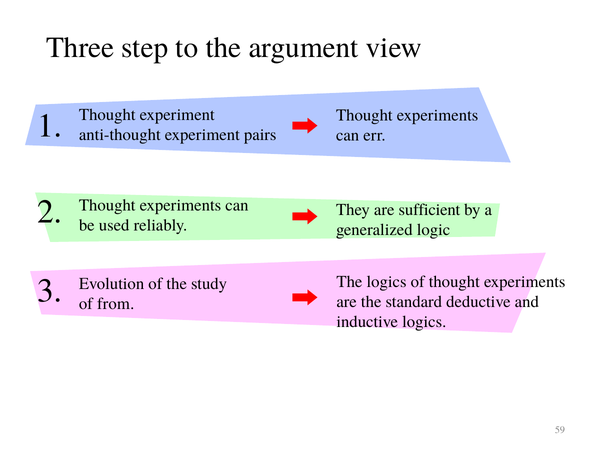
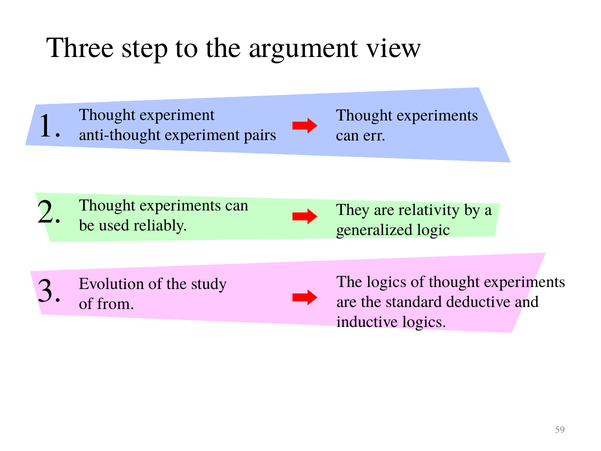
sufficient: sufficient -> relativity
